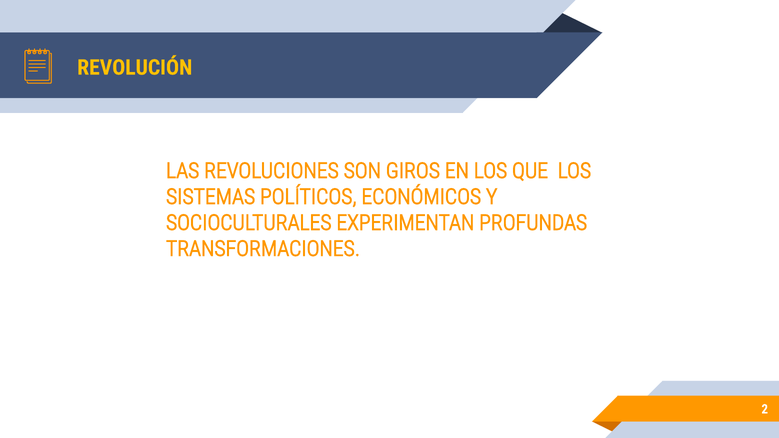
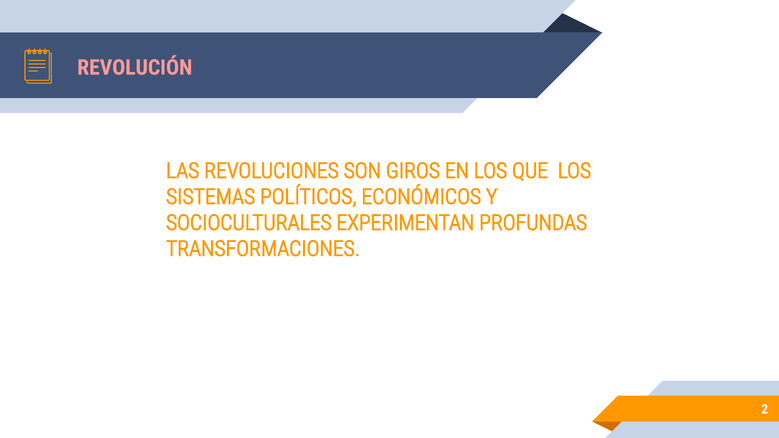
REVOLUCIÓN colour: yellow -> pink
